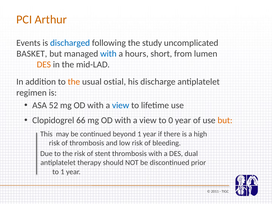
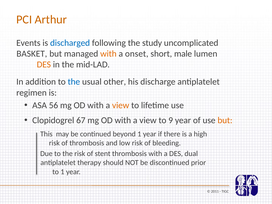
with at (108, 54) colour: blue -> orange
hours: hours -> onset
from: from -> male
the at (74, 82) colour: orange -> blue
ostial: ostial -> other
52: 52 -> 56
view at (121, 105) colour: blue -> orange
66: 66 -> 67
0: 0 -> 9
